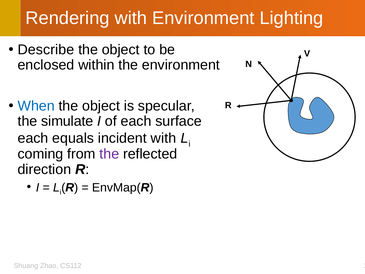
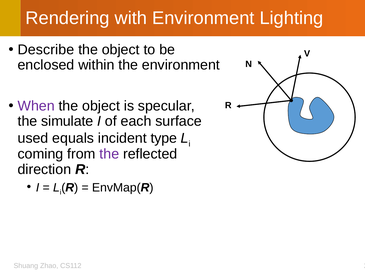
When colour: blue -> purple
each at (33, 138): each -> used
incident with: with -> type
